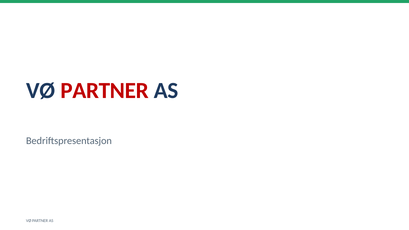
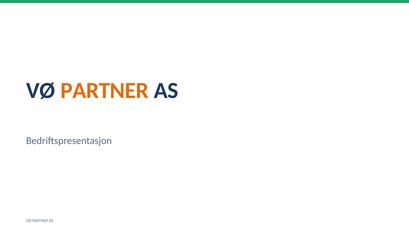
PARTNER at (105, 91) colour: red -> orange
